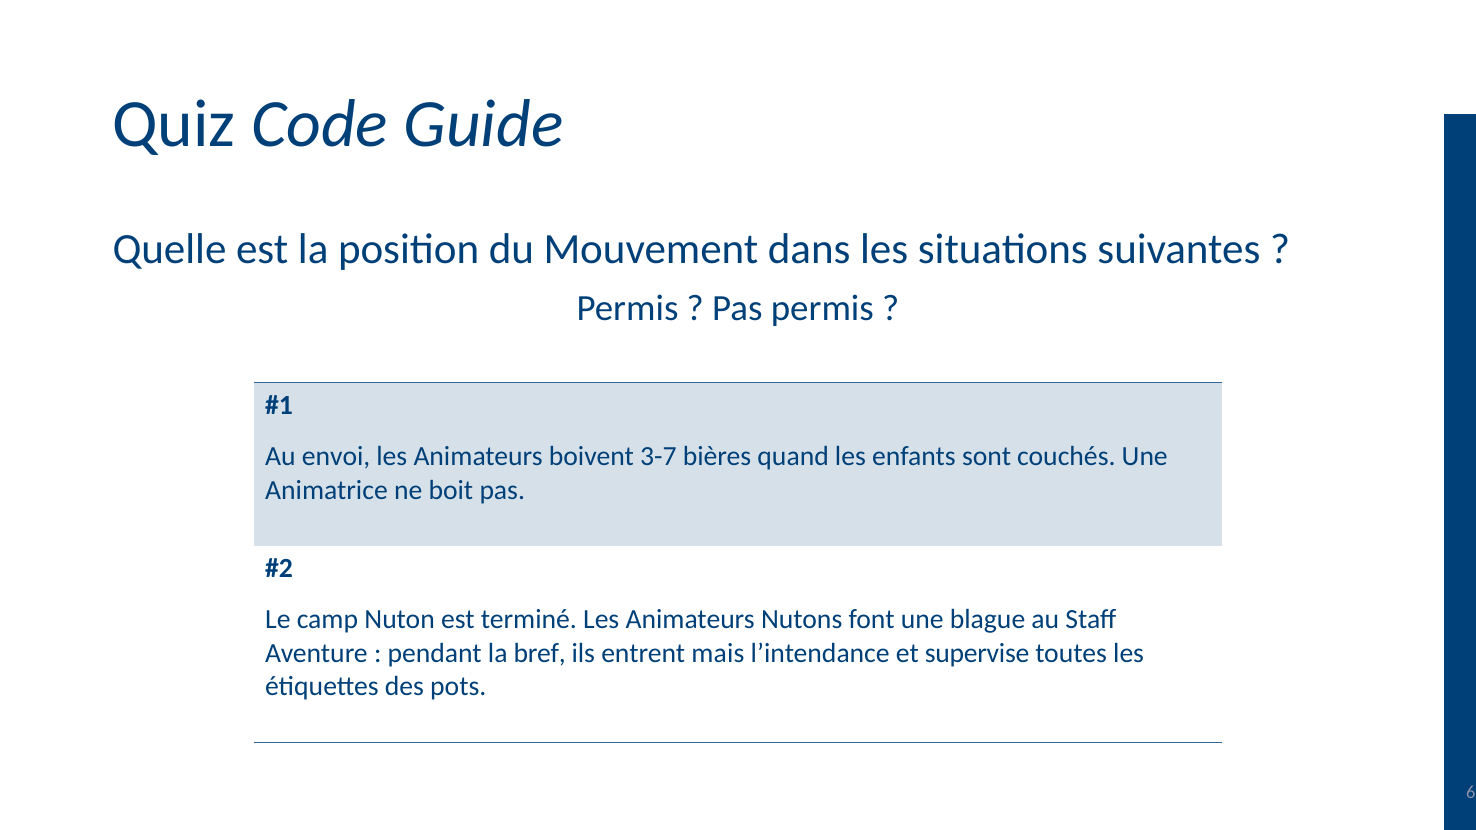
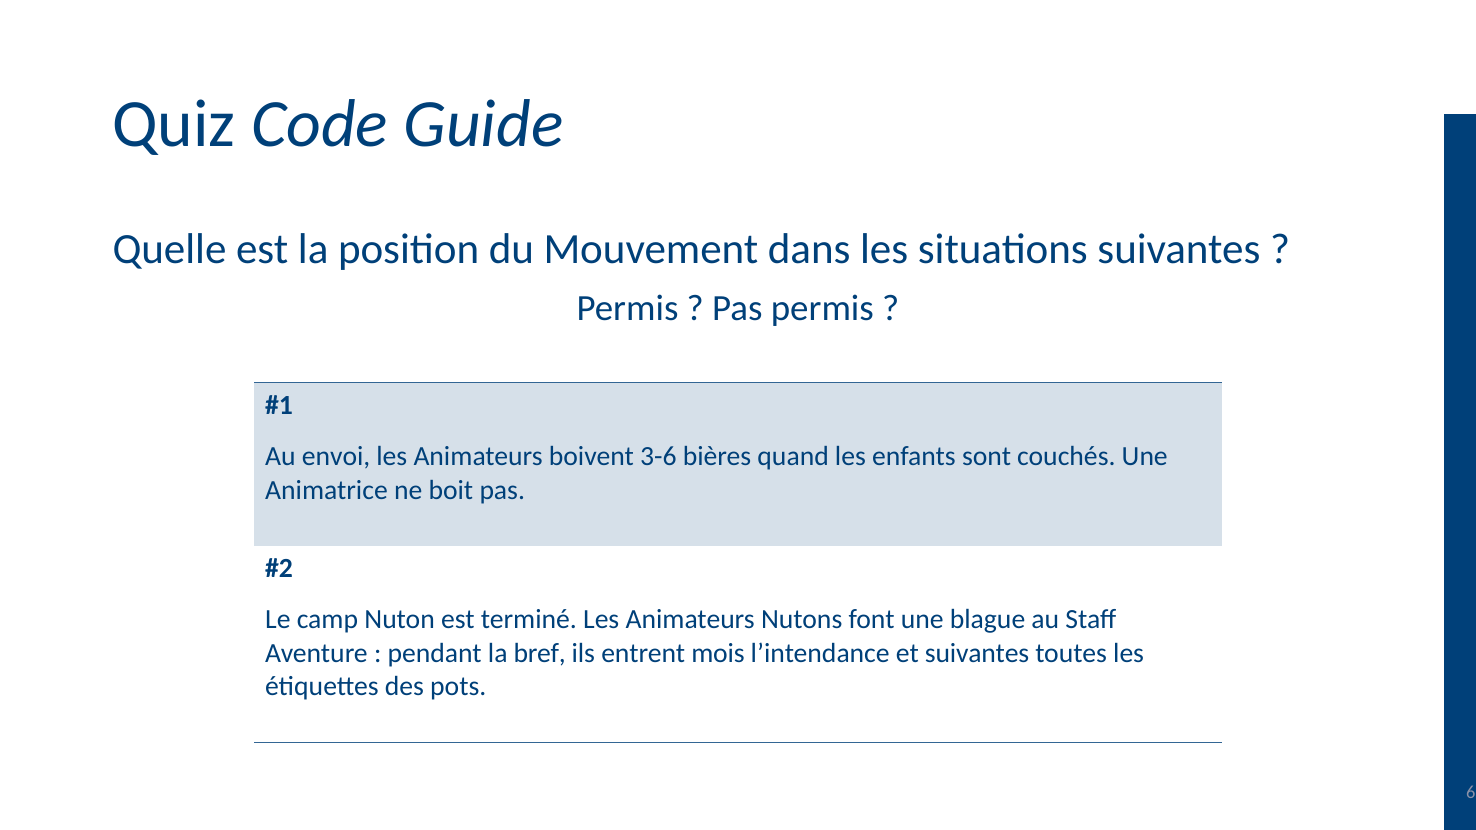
3-7: 3-7 -> 3-6
mais: mais -> mois
et supervise: supervise -> suivantes
